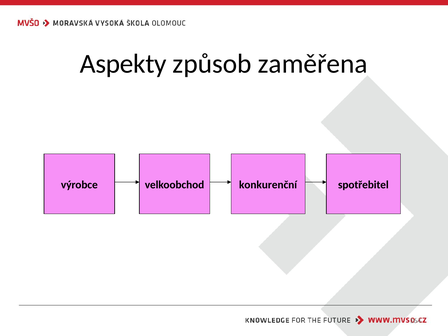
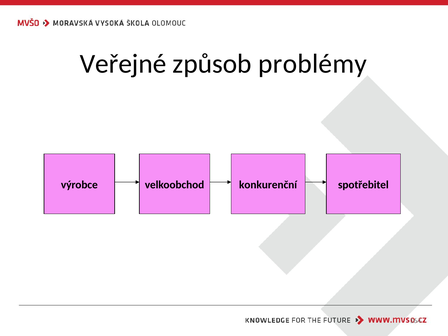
Aspekty: Aspekty -> Veřejné
zaměřena: zaměřena -> problémy
